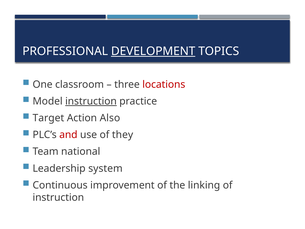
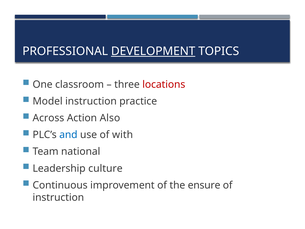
instruction at (91, 101) underline: present -> none
Target: Target -> Across
and colour: red -> blue
they: they -> with
system: system -> culture
linking: linking -> ensure
